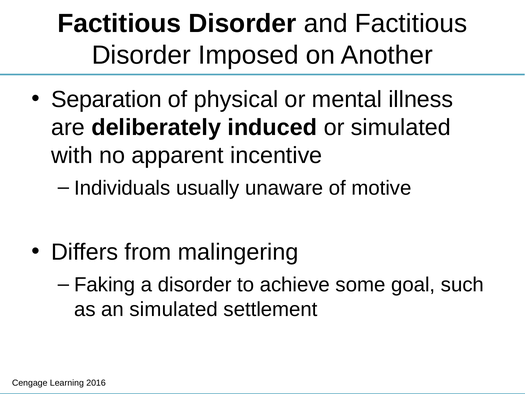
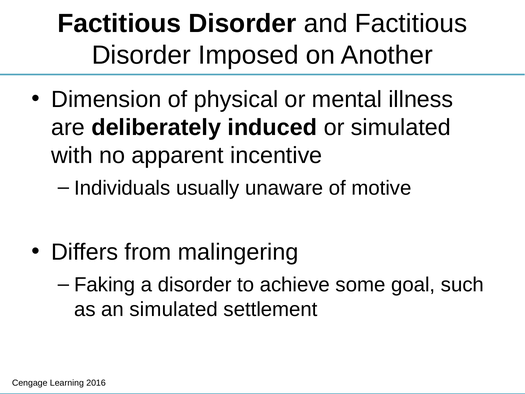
Separation: Separation -> Dimension
